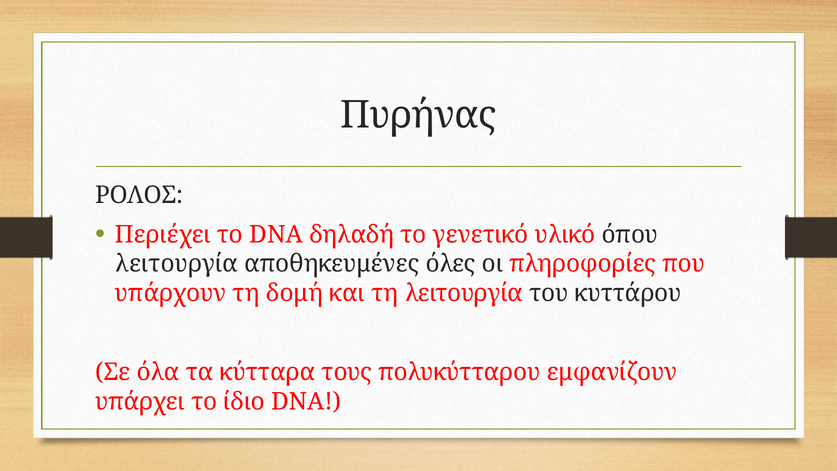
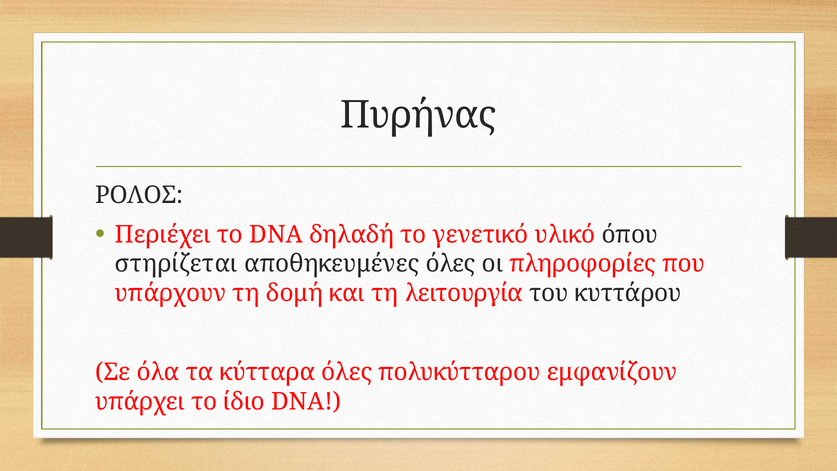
λειτουργία at (176, 264): λειτουργία -> στηρίζεται
κύτταρα τους: τους -> όλες
